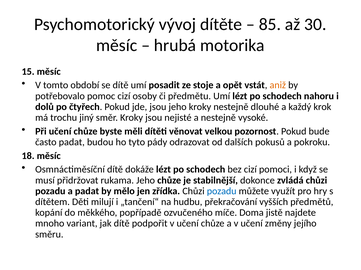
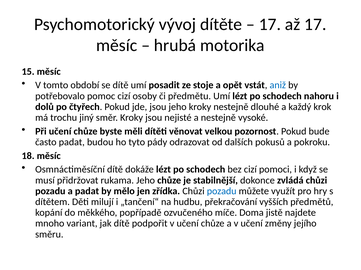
85 at (270, 24): 85 -> 17
až 30: 30 -> 17
aniž colour: orange -> blue
